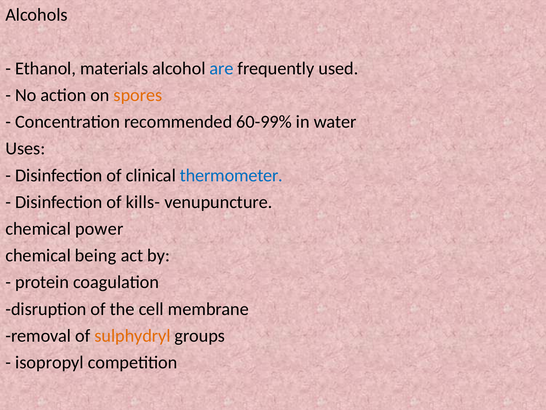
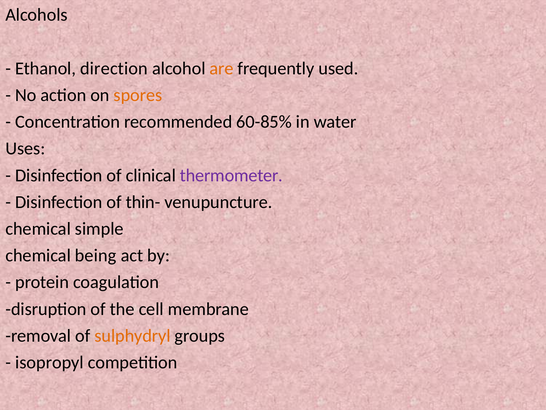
materials: materials -> direction
are colour: blue -> orange
60-99%: 60-99% -> 60-85%
thermometer colour: blue -> purple
kills-: kills- -> thin-
power: power -> simple
